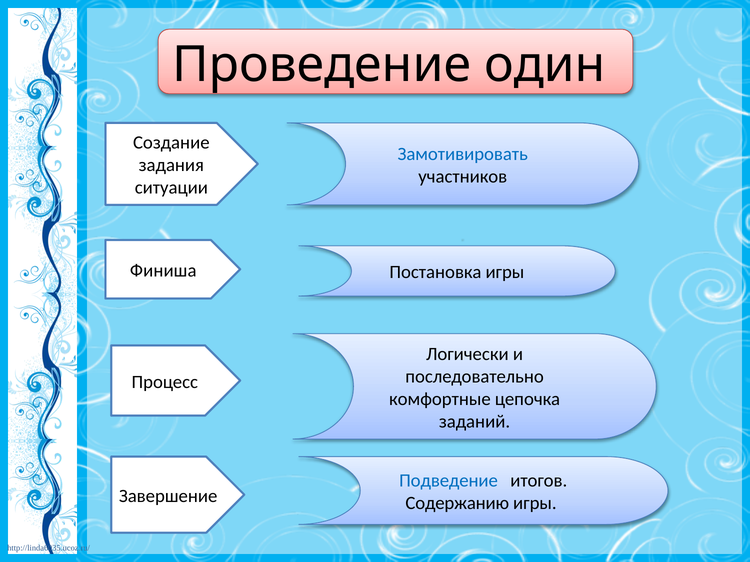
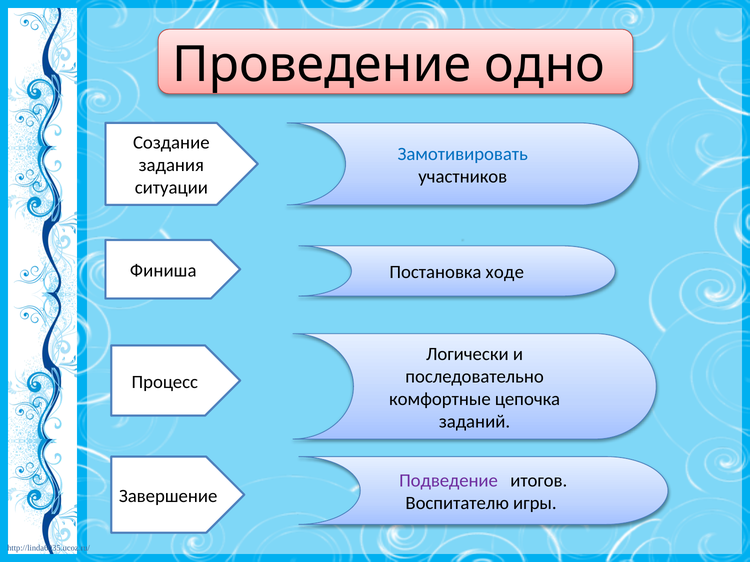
один: один -> одно
Постановка игры: игры -> ходе
Подведение colour: blue -> purple
Содержанию: Содержанию -> Воспитателю
